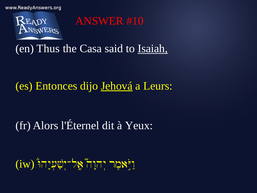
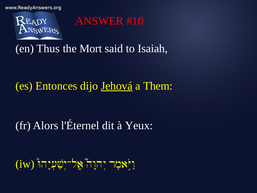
Casa: Casa -> Mort
Isaiah underline: present -> none
Leurs: Leurs -> Them
